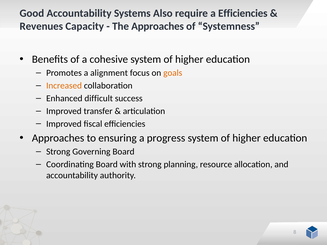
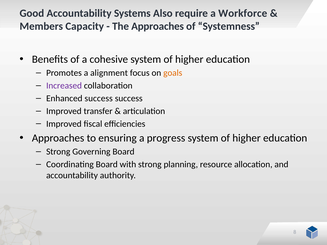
a Efficiencies: Efficiencies -> Workforce
Revenues: Revenues -> Members
Increased colour: orange -> purple
Enhanced difficult: difficult -> success
